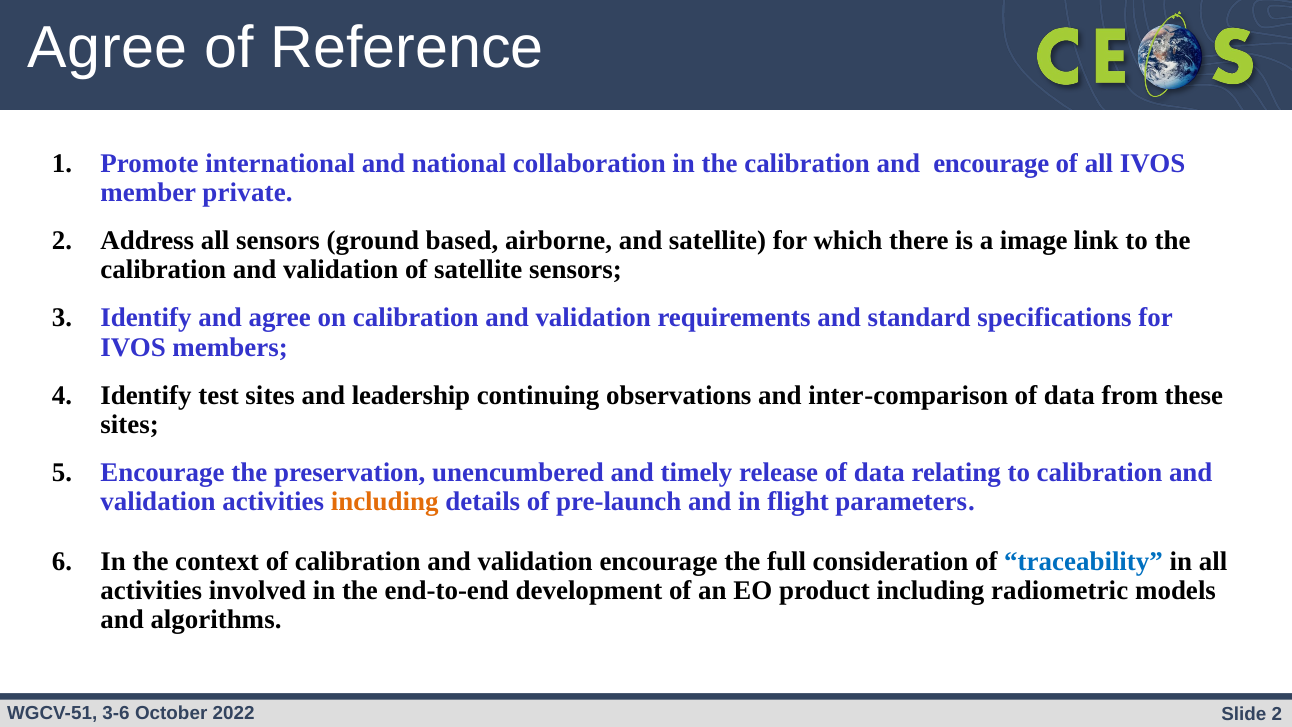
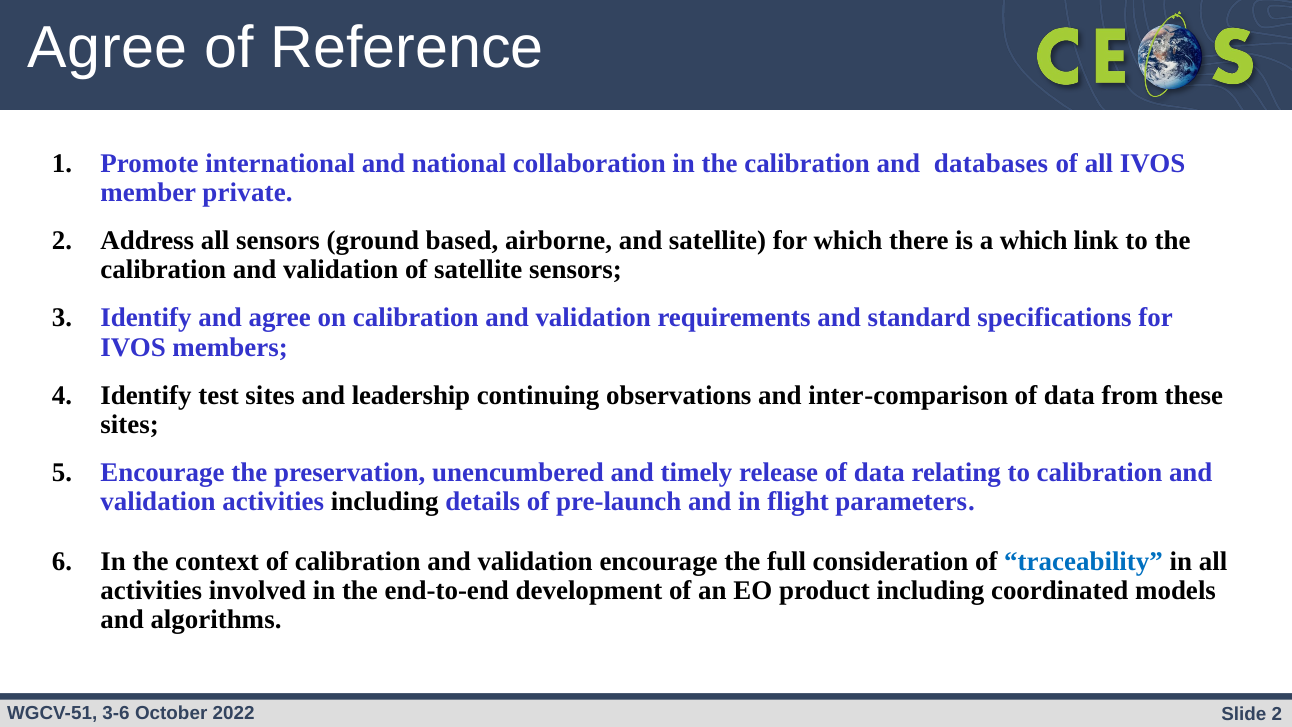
and encourage: encourage -> databases
a image: image -> which
including at (385, 502) colour: orange -> black
radiometric: radiometric -> coordinated
